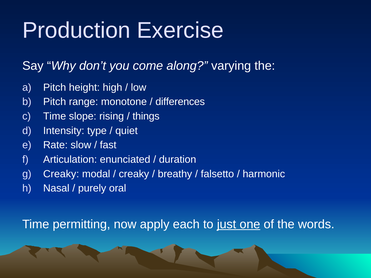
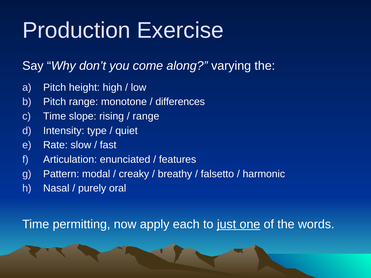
things at (146, 116): things -> range
duration: duration -> features
Creaky at (61, 174): Creaky -> Pattern
